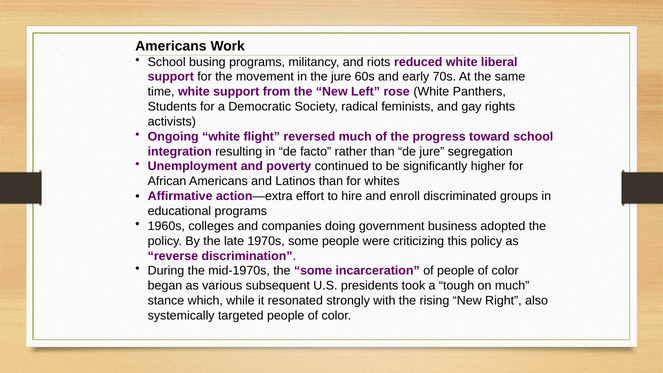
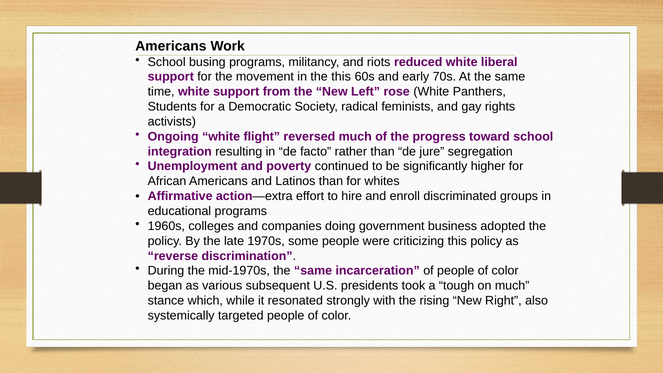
the jure: jure -> this
mid-1970s the some: some -> same
